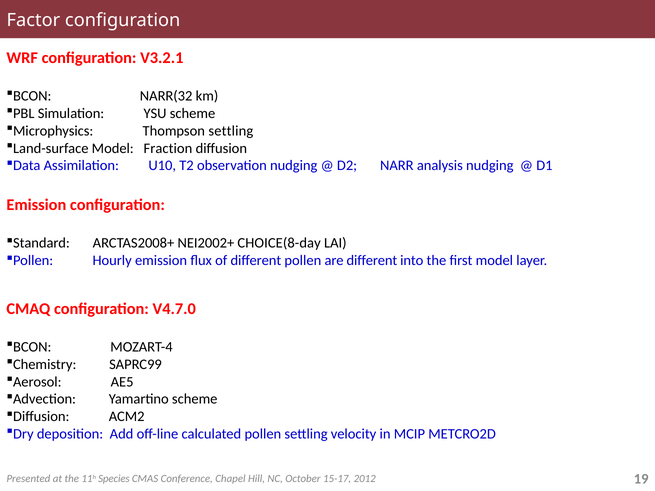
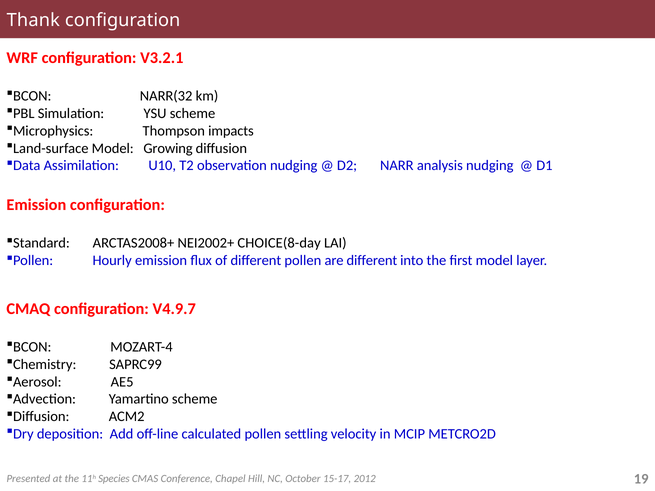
Factor: Factor -> Thank
Thompson settling: settling -> impacts
Fraction: Fraction -> Growing
V4.7.0: V4.7.0 -> V4.9.7
